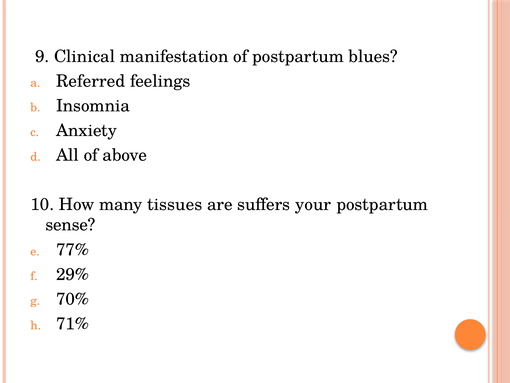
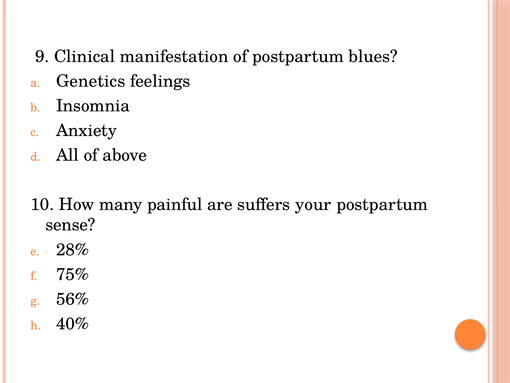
Referred: Referred -> Genetics
tissues: tissues -> painful
77%: 77% -> 28%
29%: 29% -> 75%
70%: 70% -> 56%
71%: 71% -> 40%
